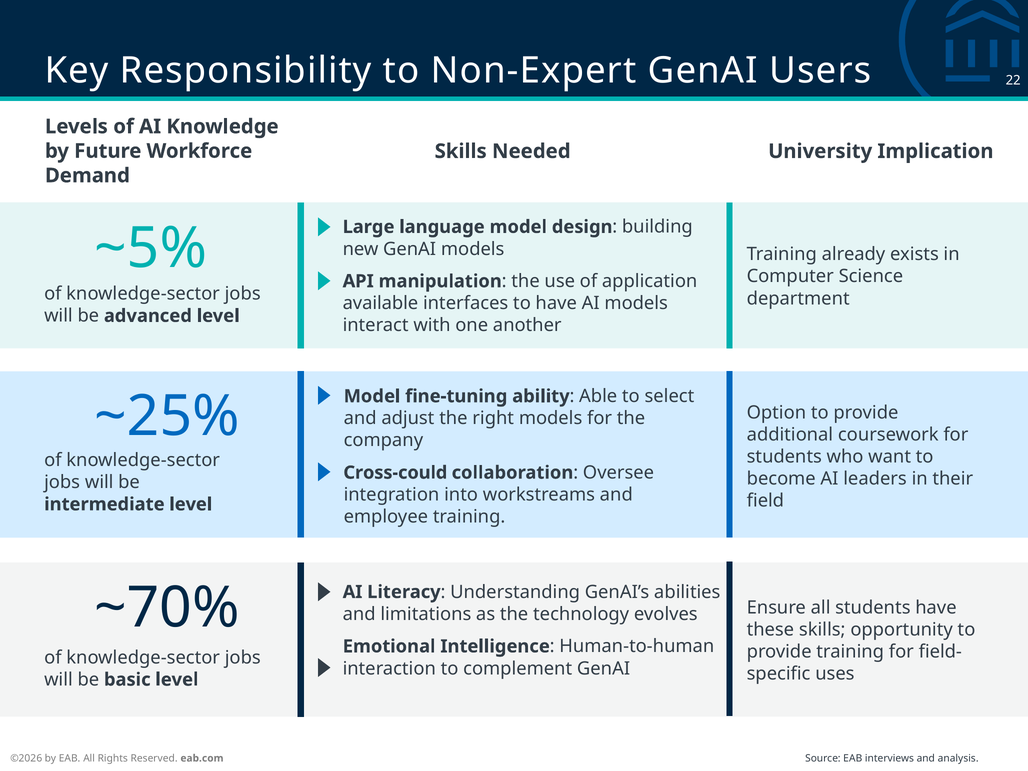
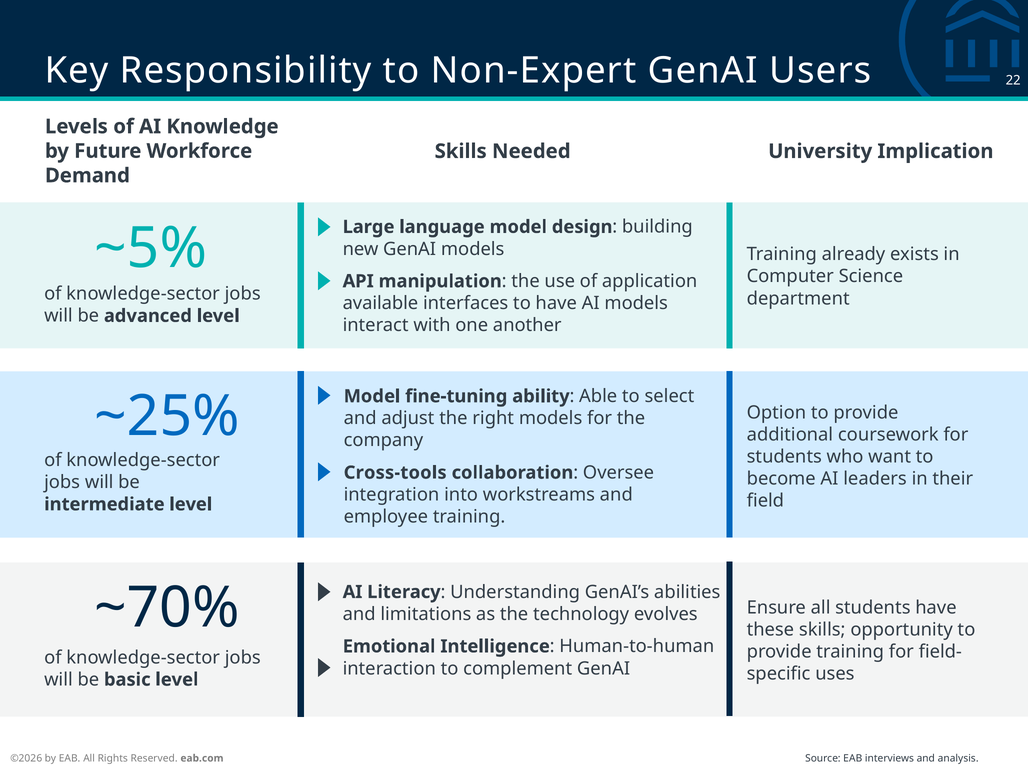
Cross-could: Cross-could -> Cross-tools
